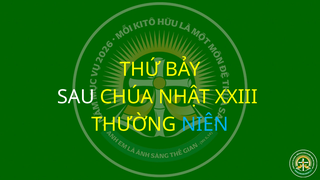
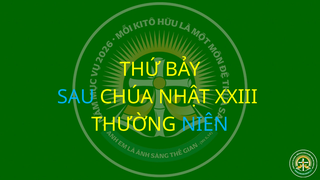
SAU colour: white -> light blue
